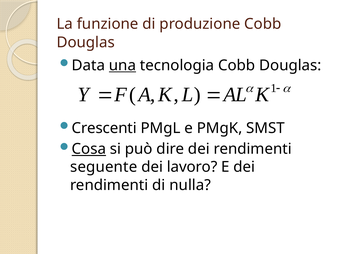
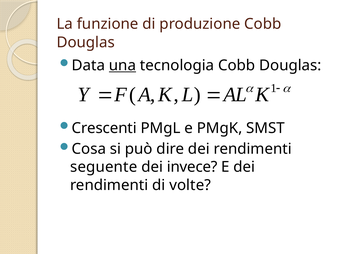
Cosa underline: present -> none
lavoro: lavoro -> invece
nulla: nulla -> volte
